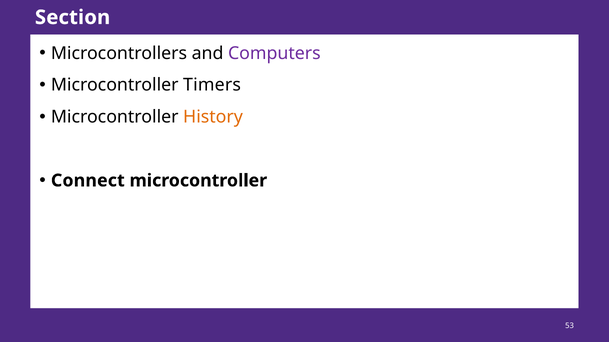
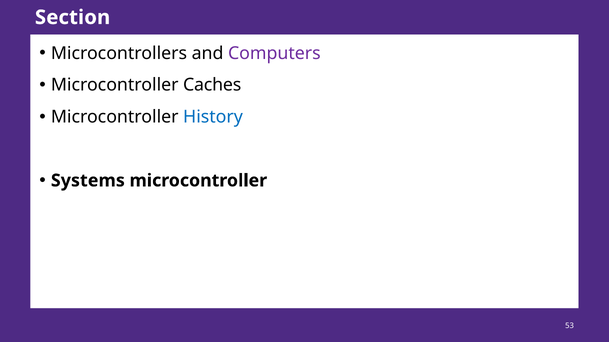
Timers: Timers -> Caches
History colour: orange -> blue
Connect: Connect -> Systems
